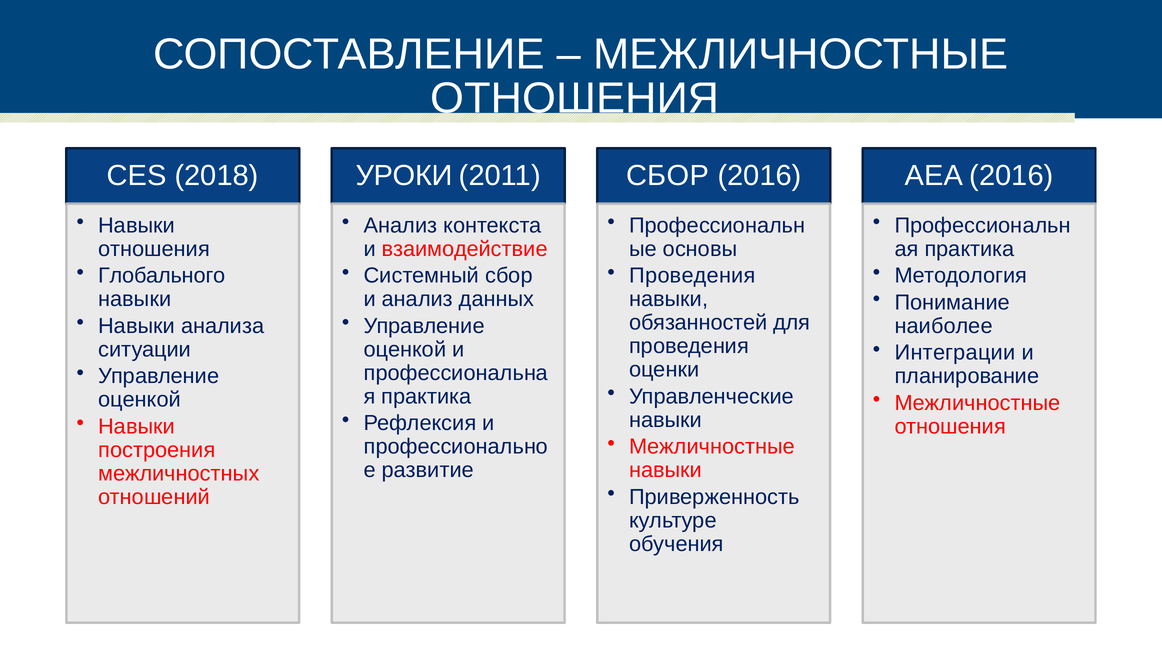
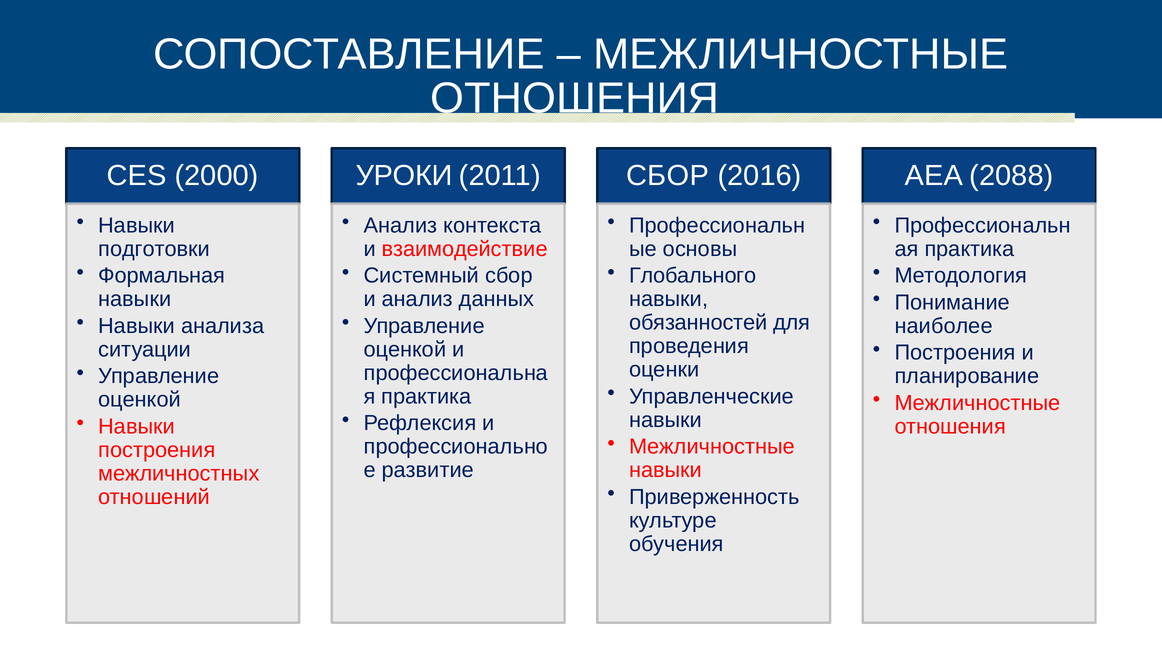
2018: 2018 -> 2000
AEA 2016: 2016 -> 2088
отношения at (154, 249): отношения -> подготовки
Глобального: Глобального -> Формальная
Проведения at (692, 276): Проведения -> Глобального
Интеграции at (955, 353): Интеграции -> Построения
